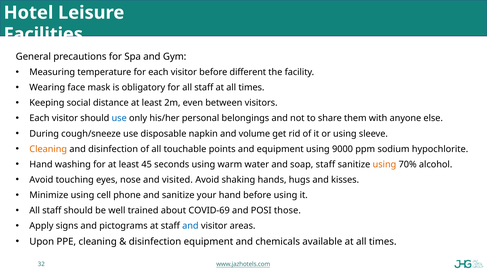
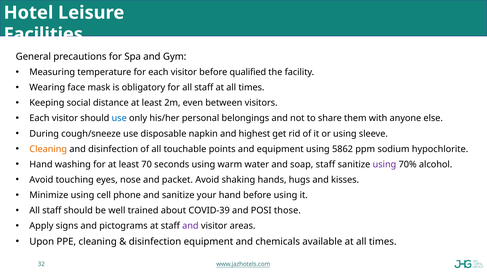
different: different -> qualified
volume: volume -> highest
9000: 9000 -> 5862
45: 45 -> 70
using at (384, 164) colour: orange -> purple
visited: visited -> packet
COVID-69: COVID-69 -> COVID-39
and at (190, 226) colour: blue -> purple
